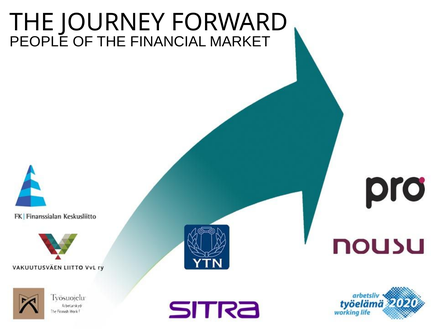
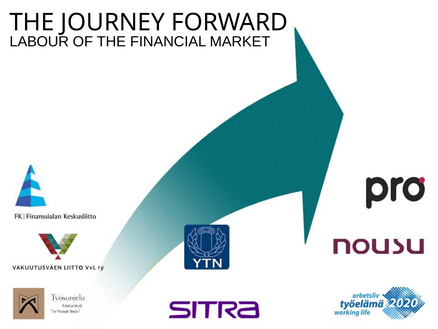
PEOPLE: PEOPLE -> LABOUR
